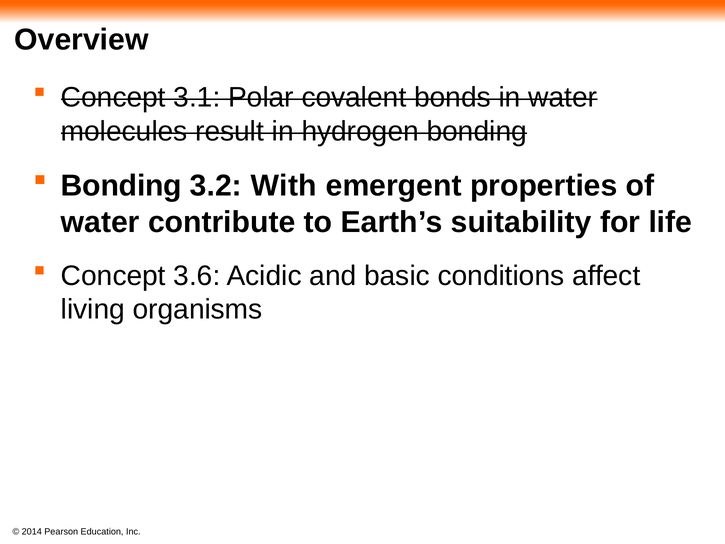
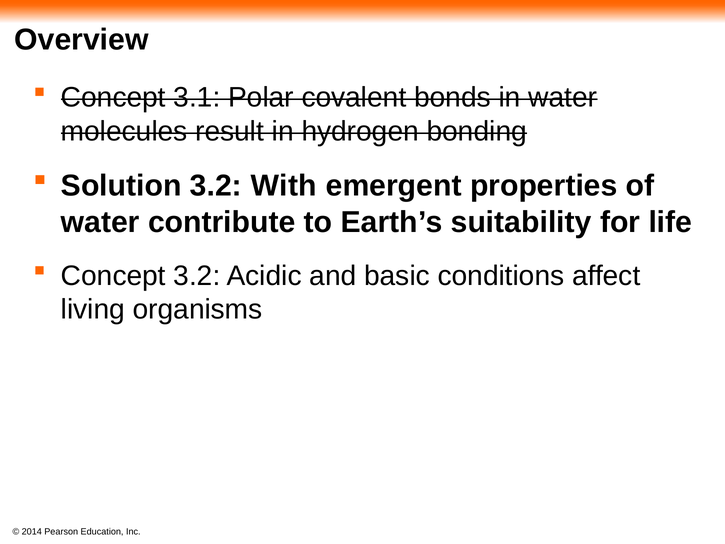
Bonding at (121, 186): Bonding -> Solution
Concept 3.6: 3.6 -> 3.2
